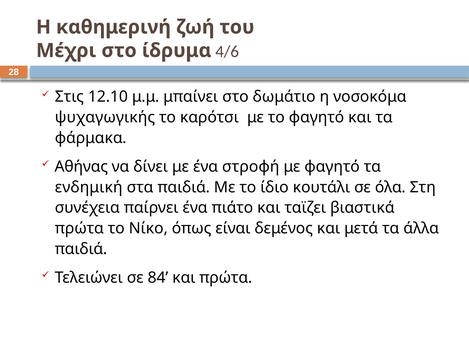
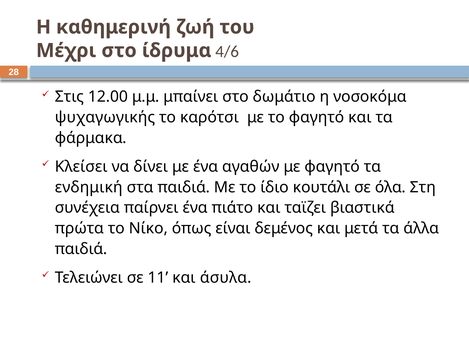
12.10: 12.10 -> 12.00
Αθήνας: Αθήνας -> Κλείσει
στροφή: στροφή -> αγαθών
84: 84 -> 11
και πρώτα: πρώτα -> άσυλα
